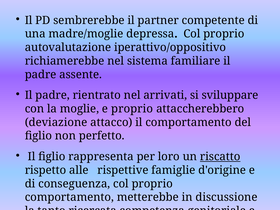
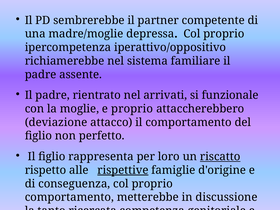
autovalutazione: autovalutazione -> ipercompetenza
sviluppare: sviluppare -> funzionale
rispettive underline: none -> present
